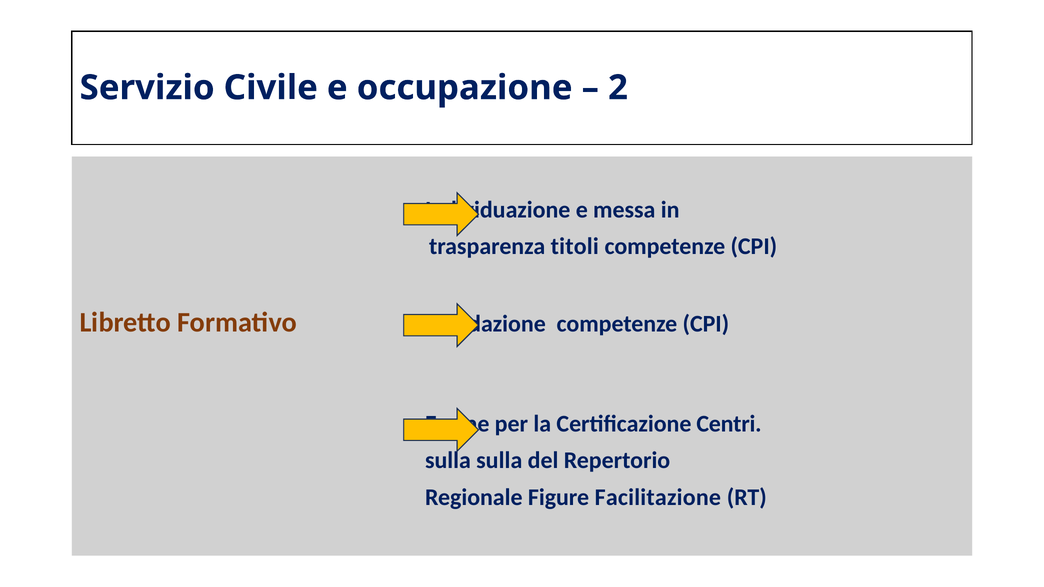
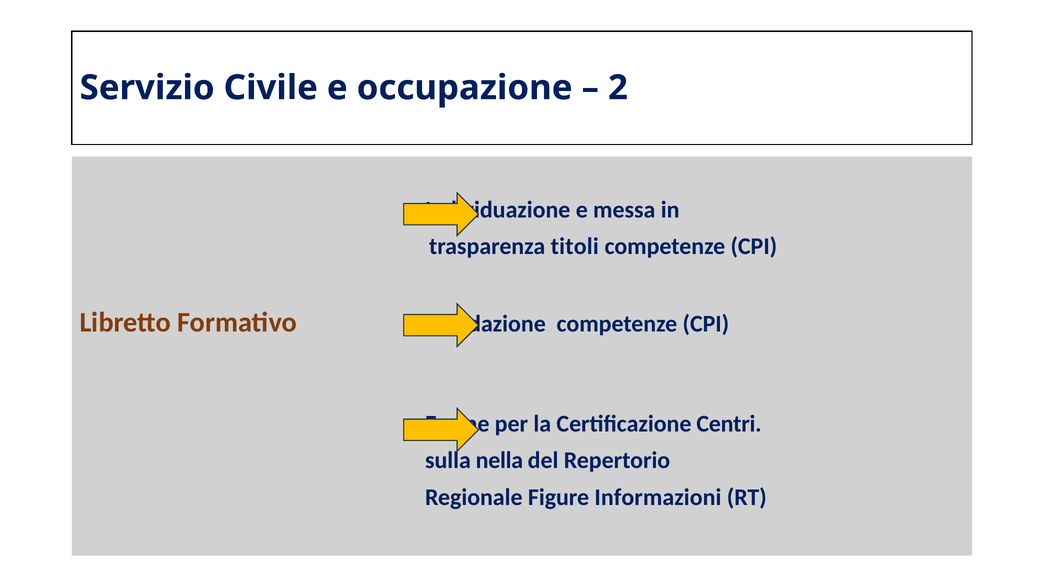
sulla sulla: sulla -> nella
Facilitazione: Facilitazione -> Informazioni
